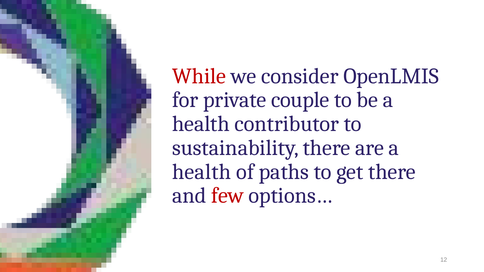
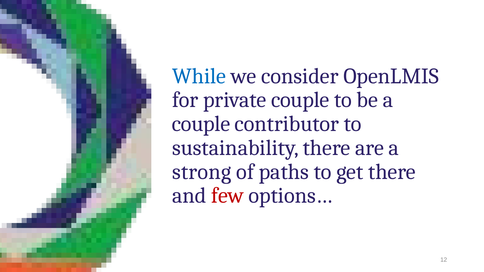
While colour: red -> blue
health at (201, 124): health -> couple
health at (202, 172): health -> strong
